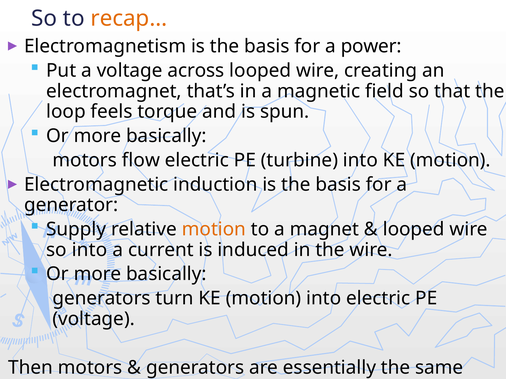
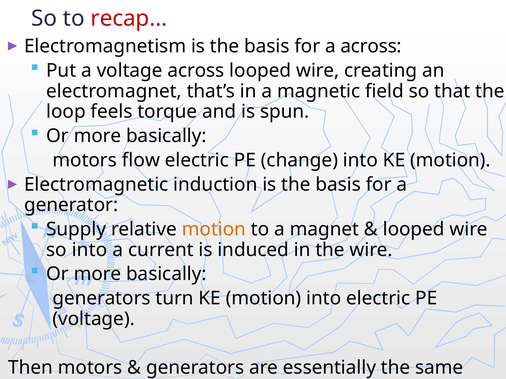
recap… colour: orange -> red
a power: power -> across
turbine: turbine -> change
